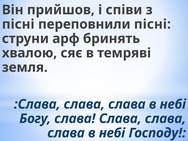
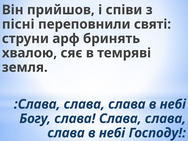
переповнили пісні: пісні -> святі
